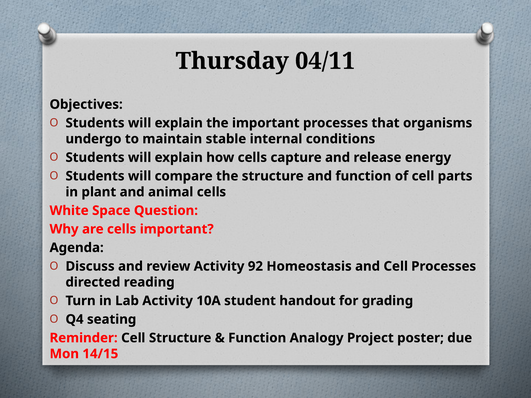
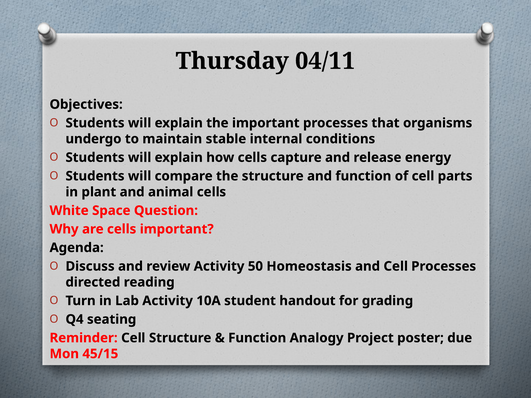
92: 92 -> 50
14/15: 14/15 -> 45/15
